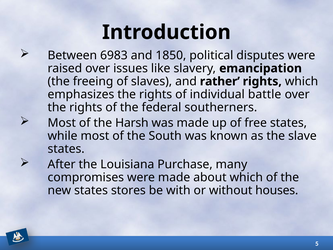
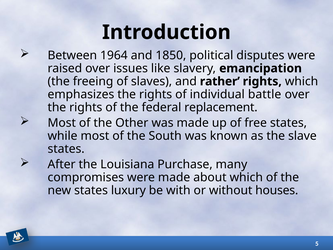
6983: 6983 -> 1964
southerners: southerners -> replacement
Harsh: Harsh -> Other
stores: stores -> luxury
